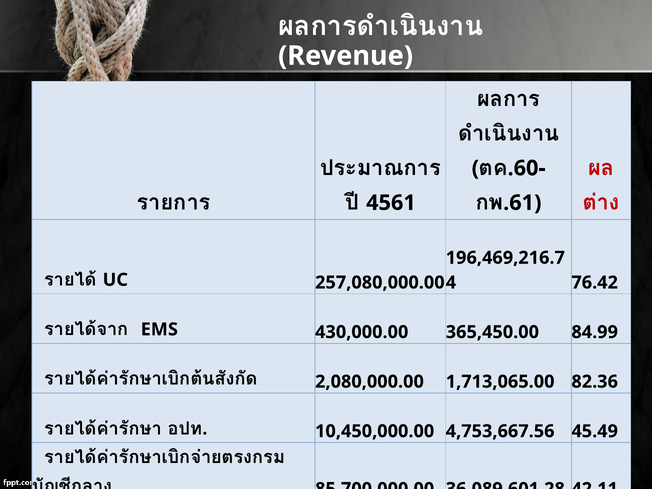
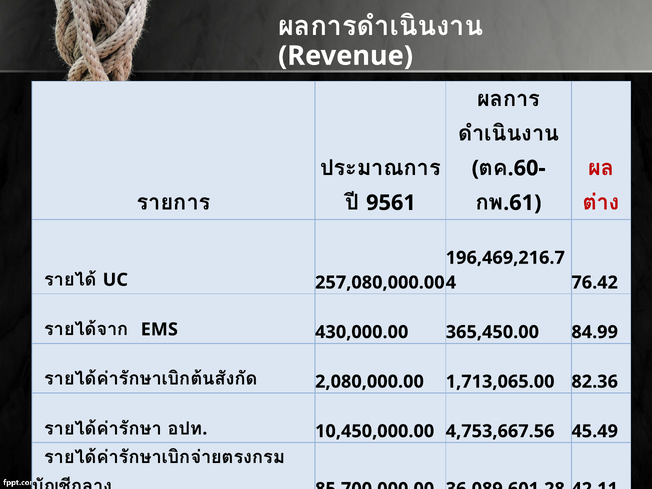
4561: 4561 -> 9561
